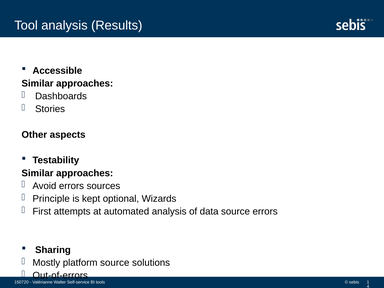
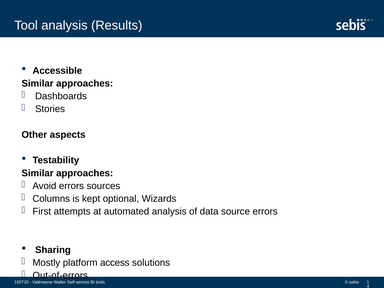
Principle: Principle -> Columns
platform source: source -> access
